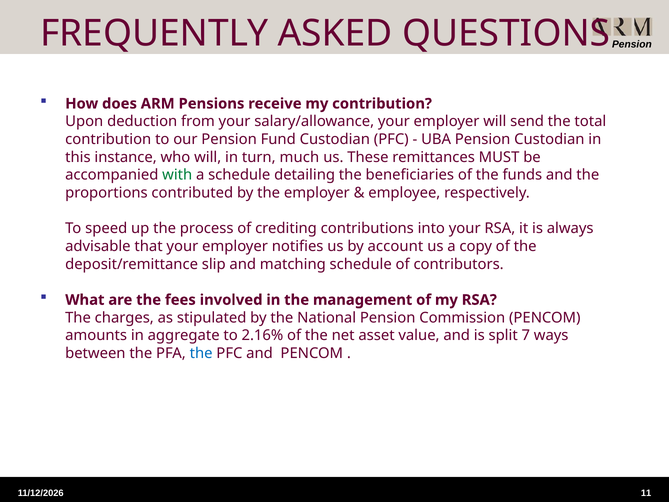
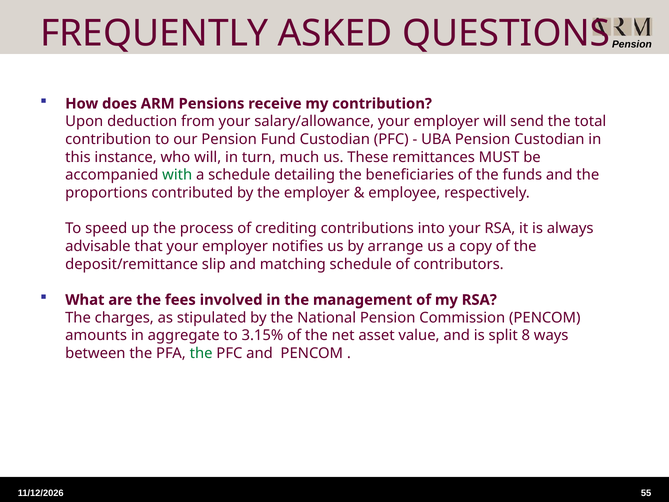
account: account -> arrange
2.16%: 2.16% -> 3.15%
7: 7 -> 8
the at (201, 353) colour: blue -> green
11: 11 -> 55
